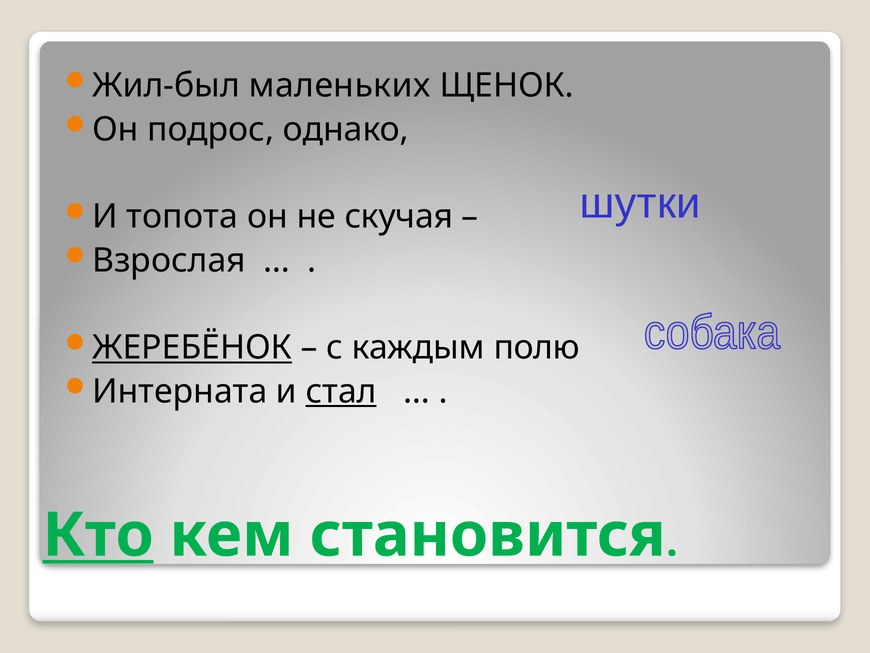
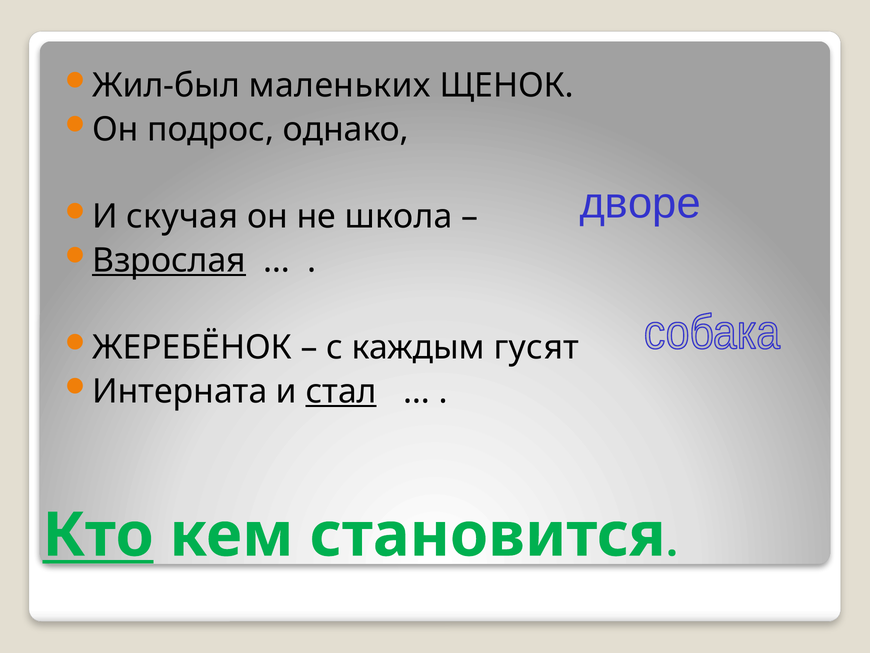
шутки: шутки -> дворе
топота: топота -> скучая
скучая: скучая -> школа
Взрослая underline: none -> present
ЖЕРЕБЁНОК underline: present -> none
полю: полю -> гусят
